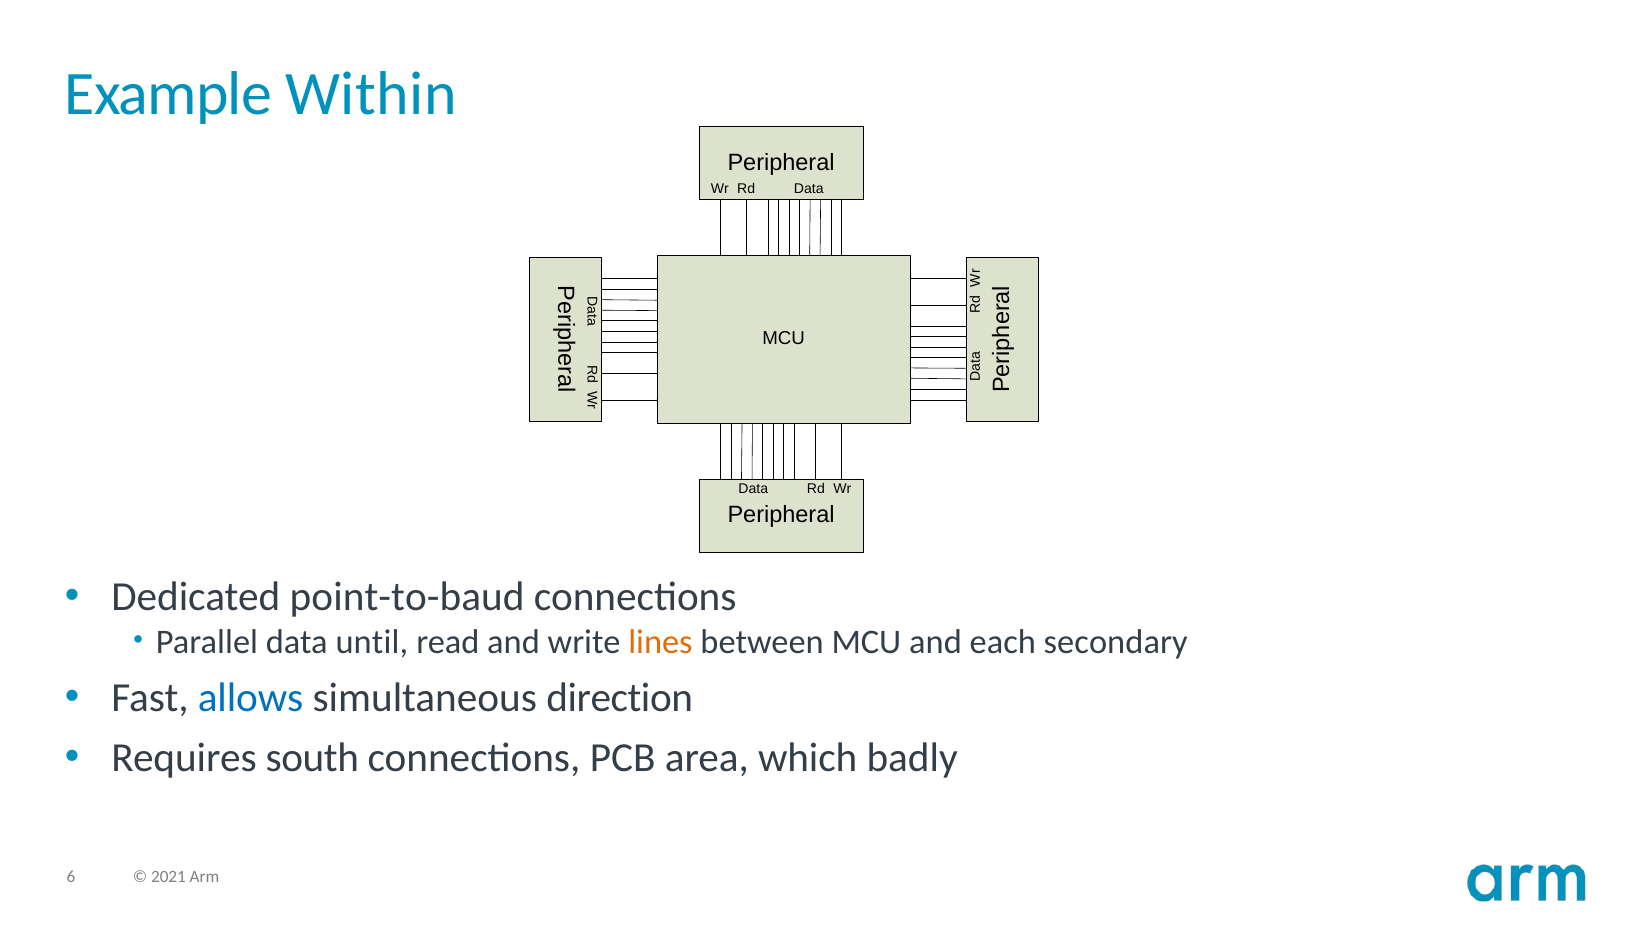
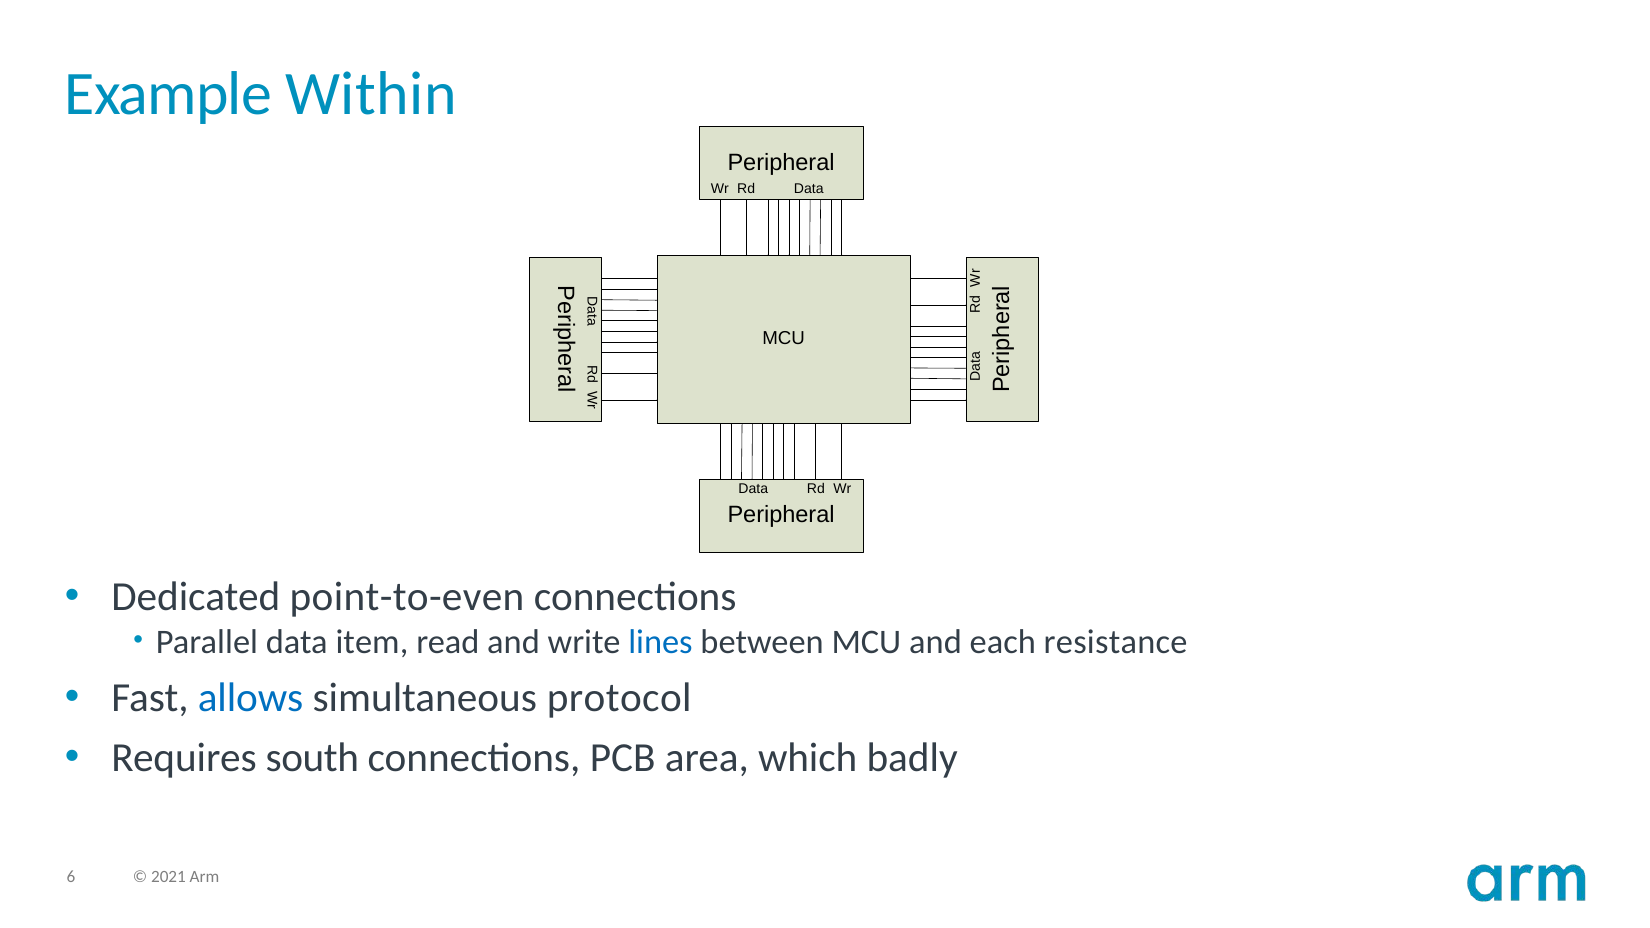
point-to-baud: point-to-baud -> point-to-even
until: until -> item
lines colour: orange -> blue
secondary: secondary -> resistance
direction: direction -> protocol
